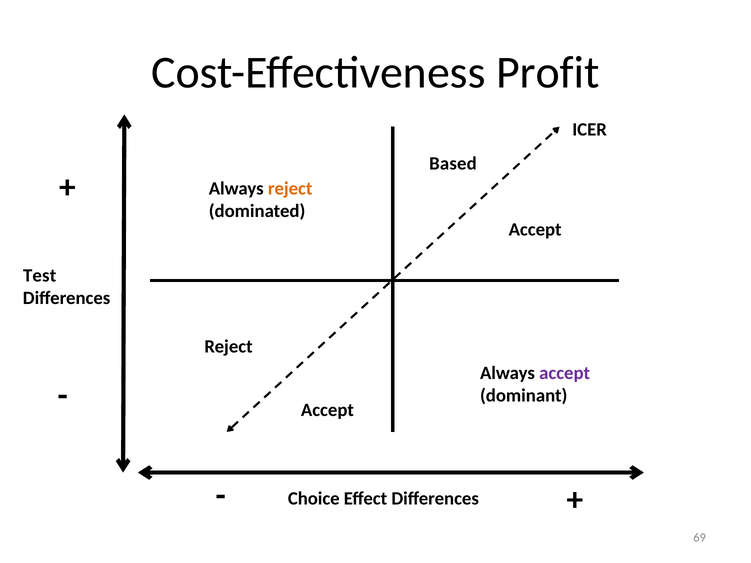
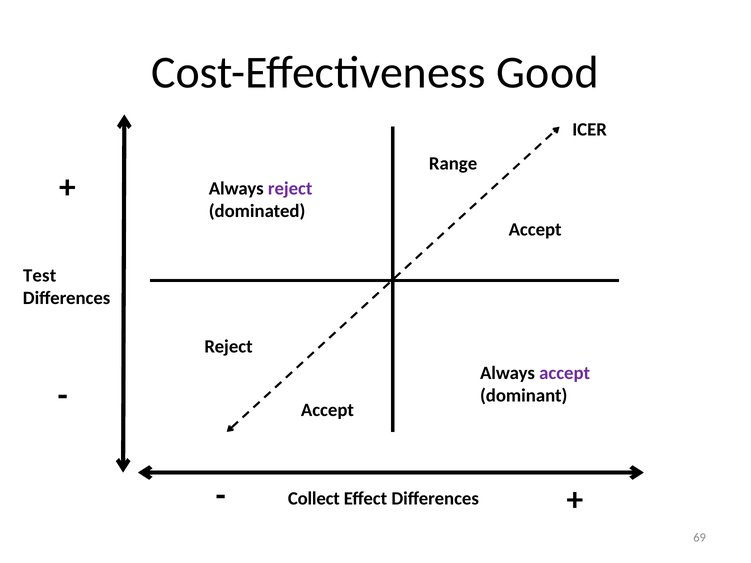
Profit: Profit -> Good
Based: Based -> Range
reject at (290, 189) colour: orange -> purple
Choice: Choice -> Collect
